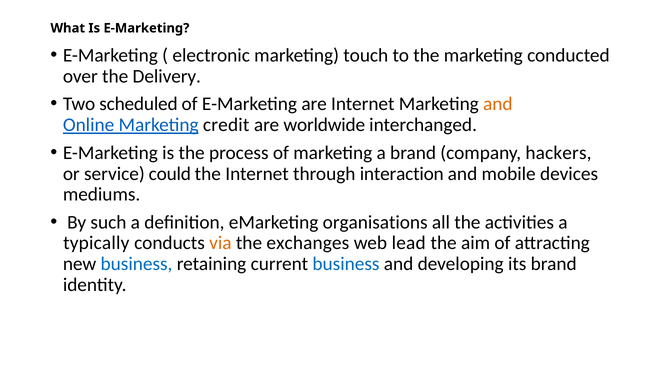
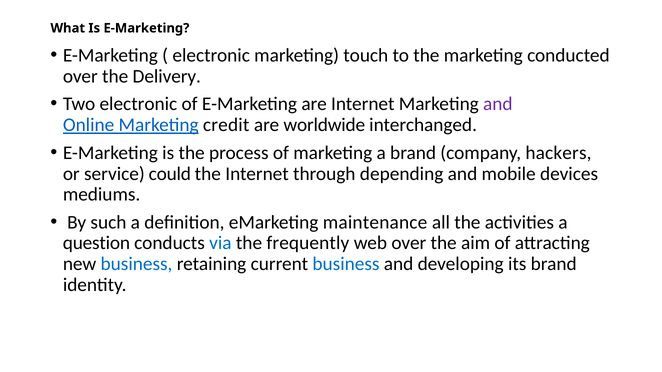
Two scheduled: scheduled -> electronic
and at (498, 104) colour: orange -> purple
interaction: interaction -> depending
organisations: organisations -> maintenance
typically: typically -> question
via colour: orange -> blue
exchanges: exchanges -> frequently
web lead: lead -> over
